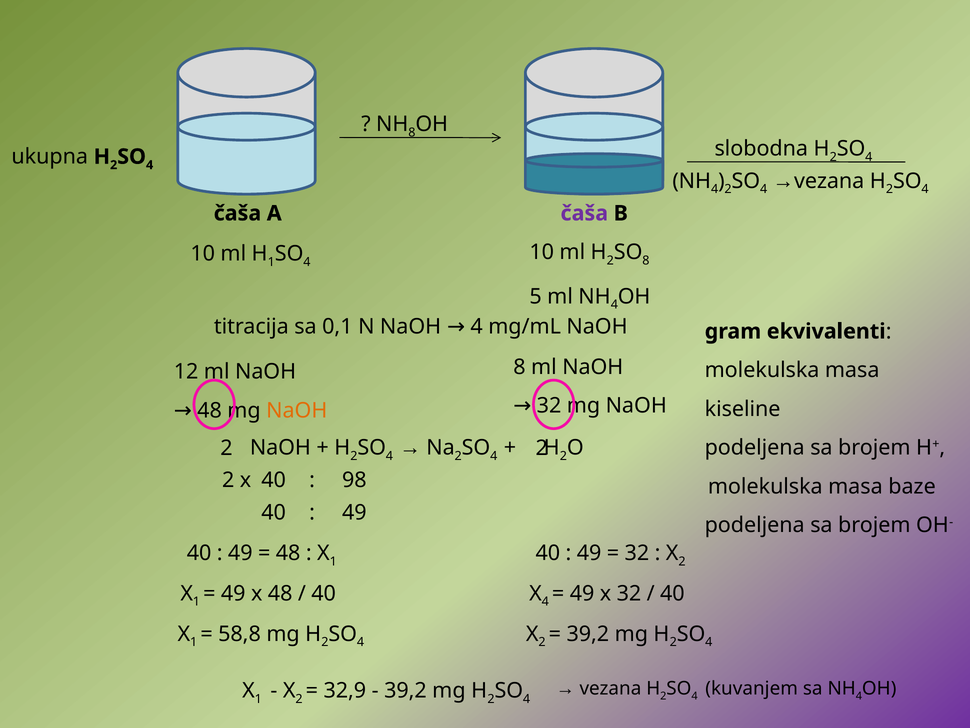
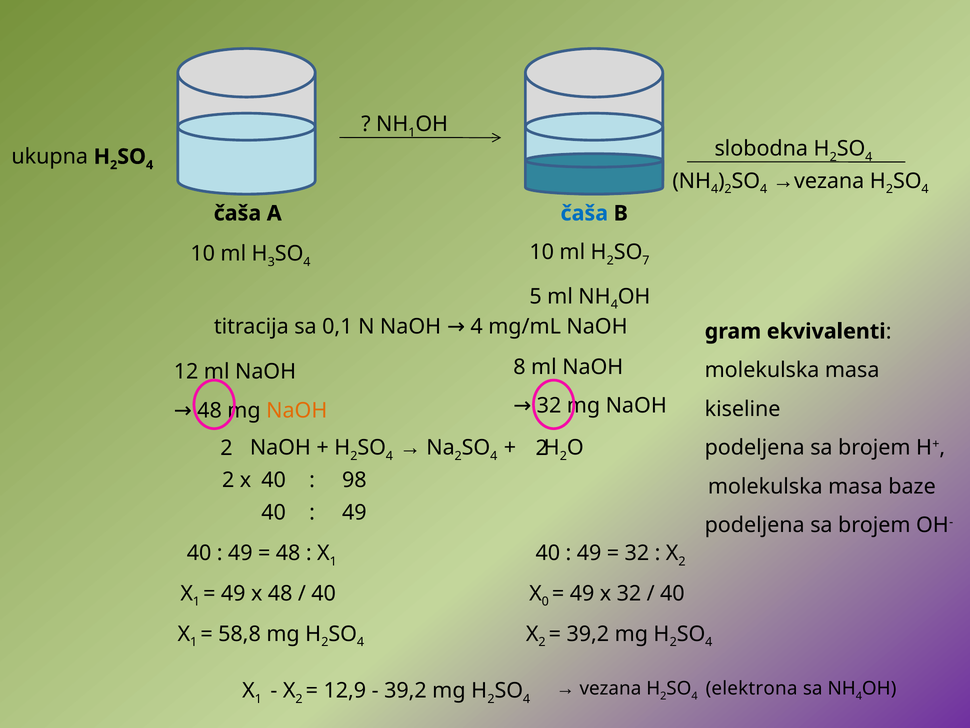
8 at (412, 133): 8 -> 1
čaša at (584, 213) colour: purple -> blue
1 at (271, 262): 1 -> 3
8 at (646, 260): 8 -> 7
X 4: 4 -> 0
kuvanjem: kuvanjem -> elektrona
32,9: 32,9 -> 12,9
